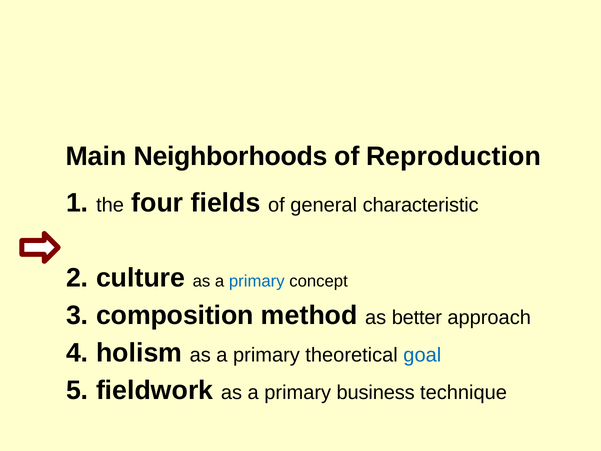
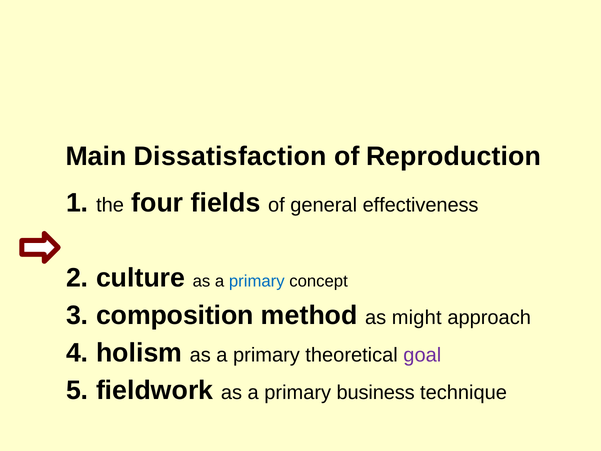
Neighborhoods: Neighborhoods -> Dissatisfaction
characteristic: characteristic -> effectiveness
better: better -> might
goal colour: blue -> purple
